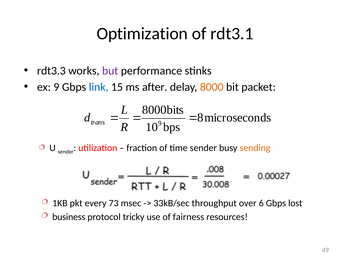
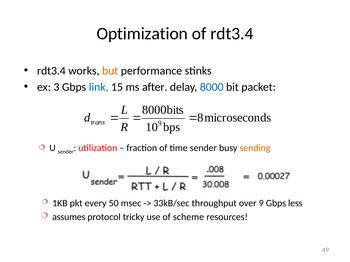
of rdt3.1: rdt3.1 -> rdt3.4
rdt3.3 at (51, 71): rdt3.3 -> rdt3.4
but colour: purple -> orange
ex 9: 9 -> 3
8000 at (212, 87) colour: orange -> blue
73: 73 -> 50
over 6: 6 -> 9
lost: lost -> less
business: business -> assumes
fairness: fairness -> scheme
